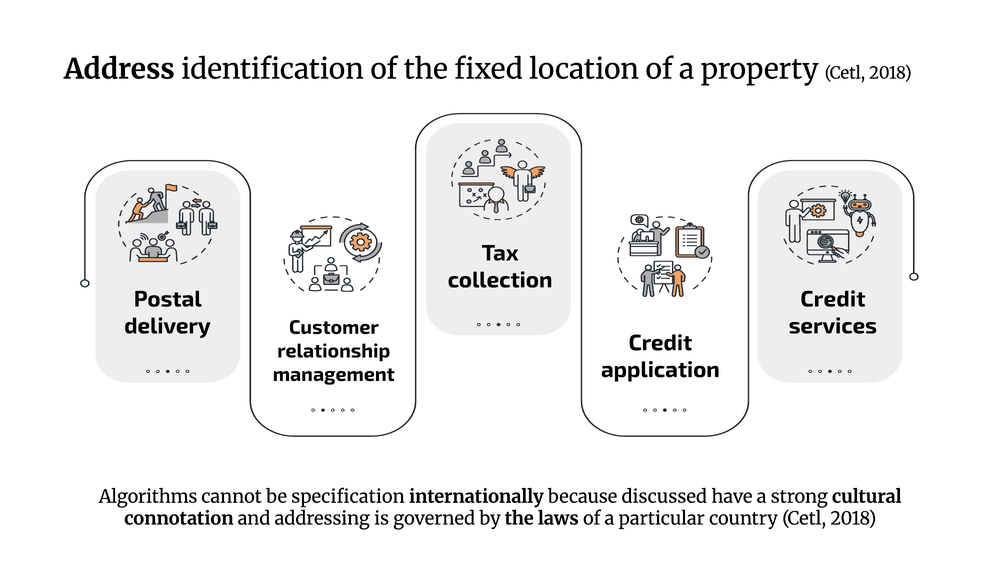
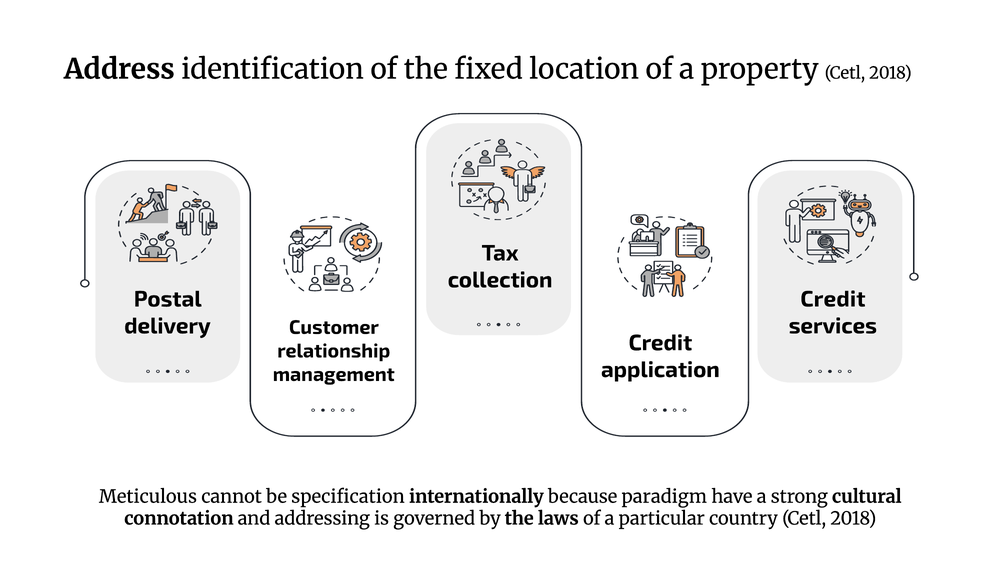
Algorithms: Algorithms -> Meticulous
discussed: discussed -> paradigm
